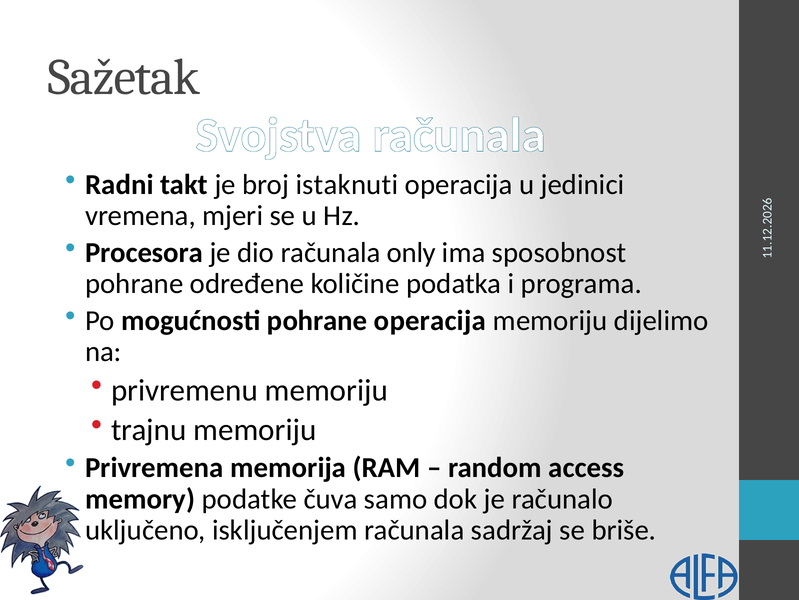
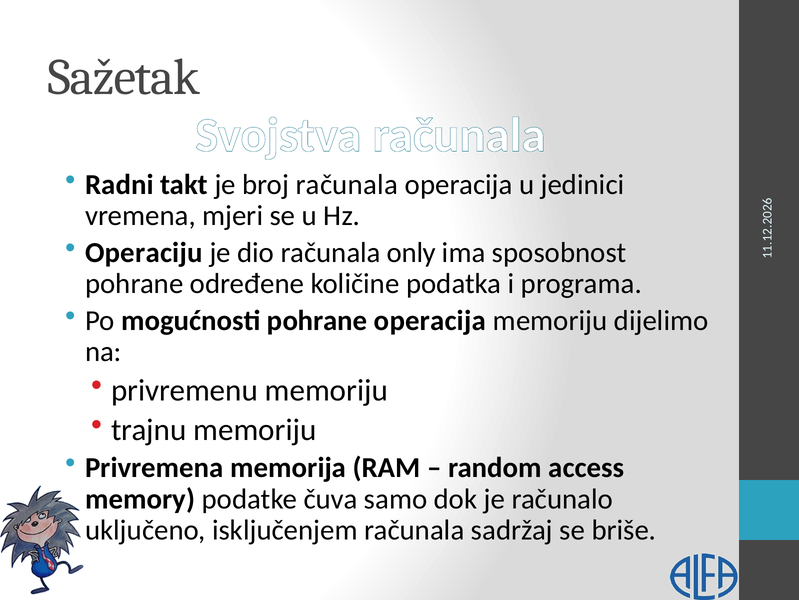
broj istaknuti: istaknuti -> računala
Procesora: Procesora -> Operaciju
